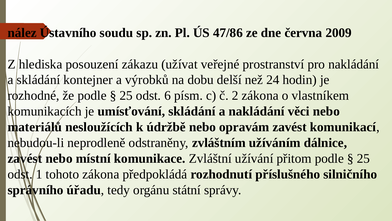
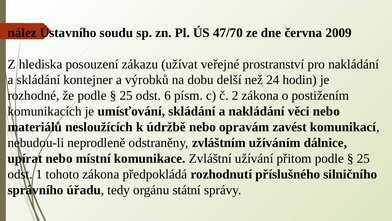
47/86: 47/86 -> 47/70
vlastníkem: vlastníkem -> postižením
zavést at (25, 158): zavést -> upírat
